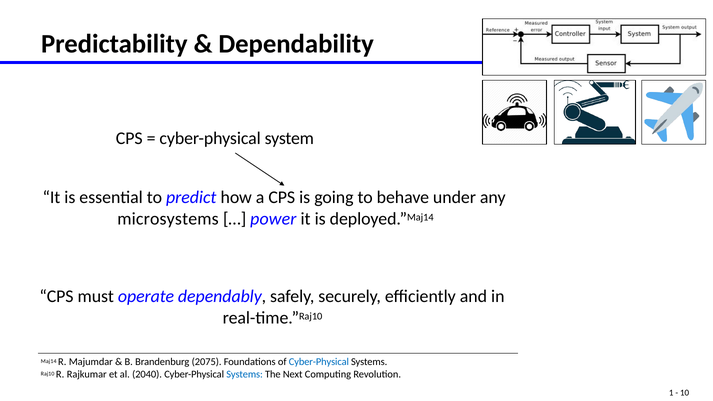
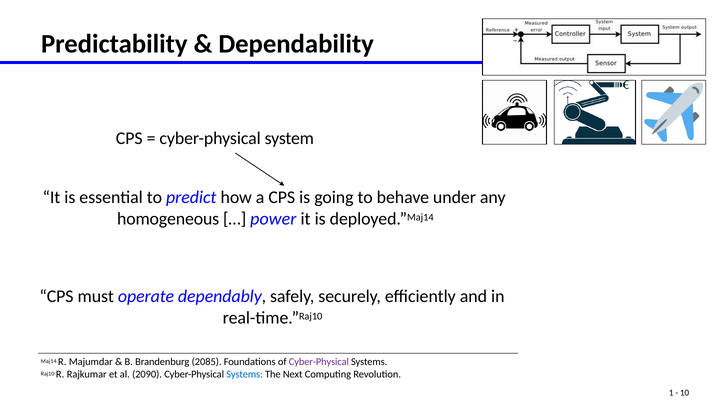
microsystems: microsystems -> homogeneous
2075: 2075 -> 2085
Cyber-Physical at (319, 362) colour: blue -> purple
2040: 2040 -> 2090
